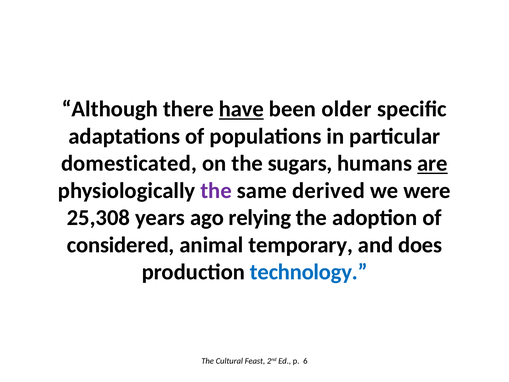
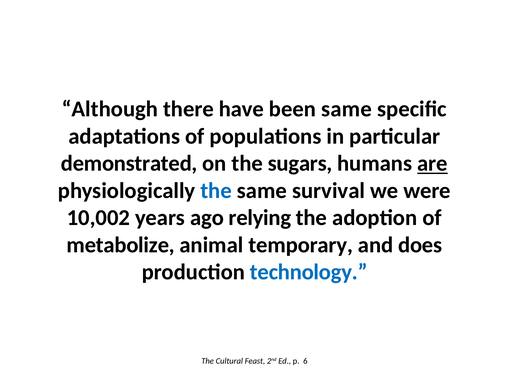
have underline: present -> none
been older: older -> same
domesticated: domesticated -> demonstrated
the at (216, 191) colour: purple -> blue
derived: derived -> survival
25,308: 25,308 -> 10,002
considered: considered -> metabolize
